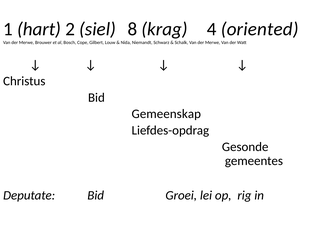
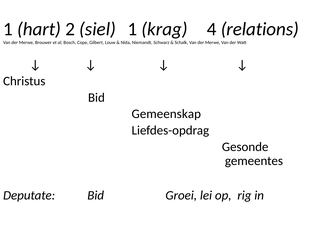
siel 8: 8 -> 1
oriented: oriented -> relations
